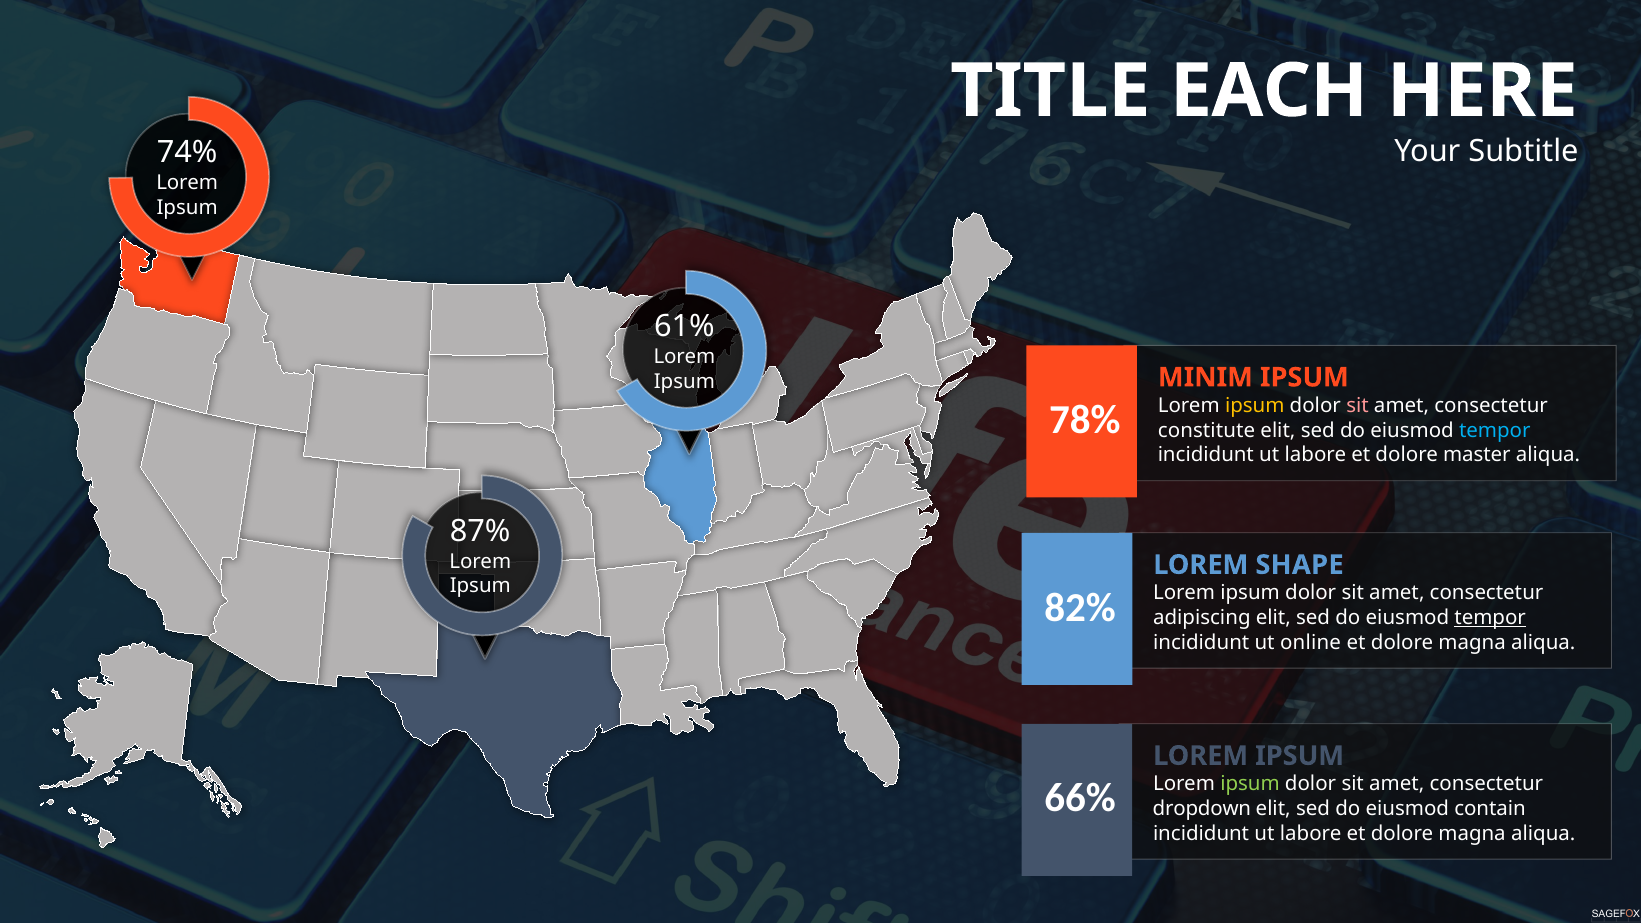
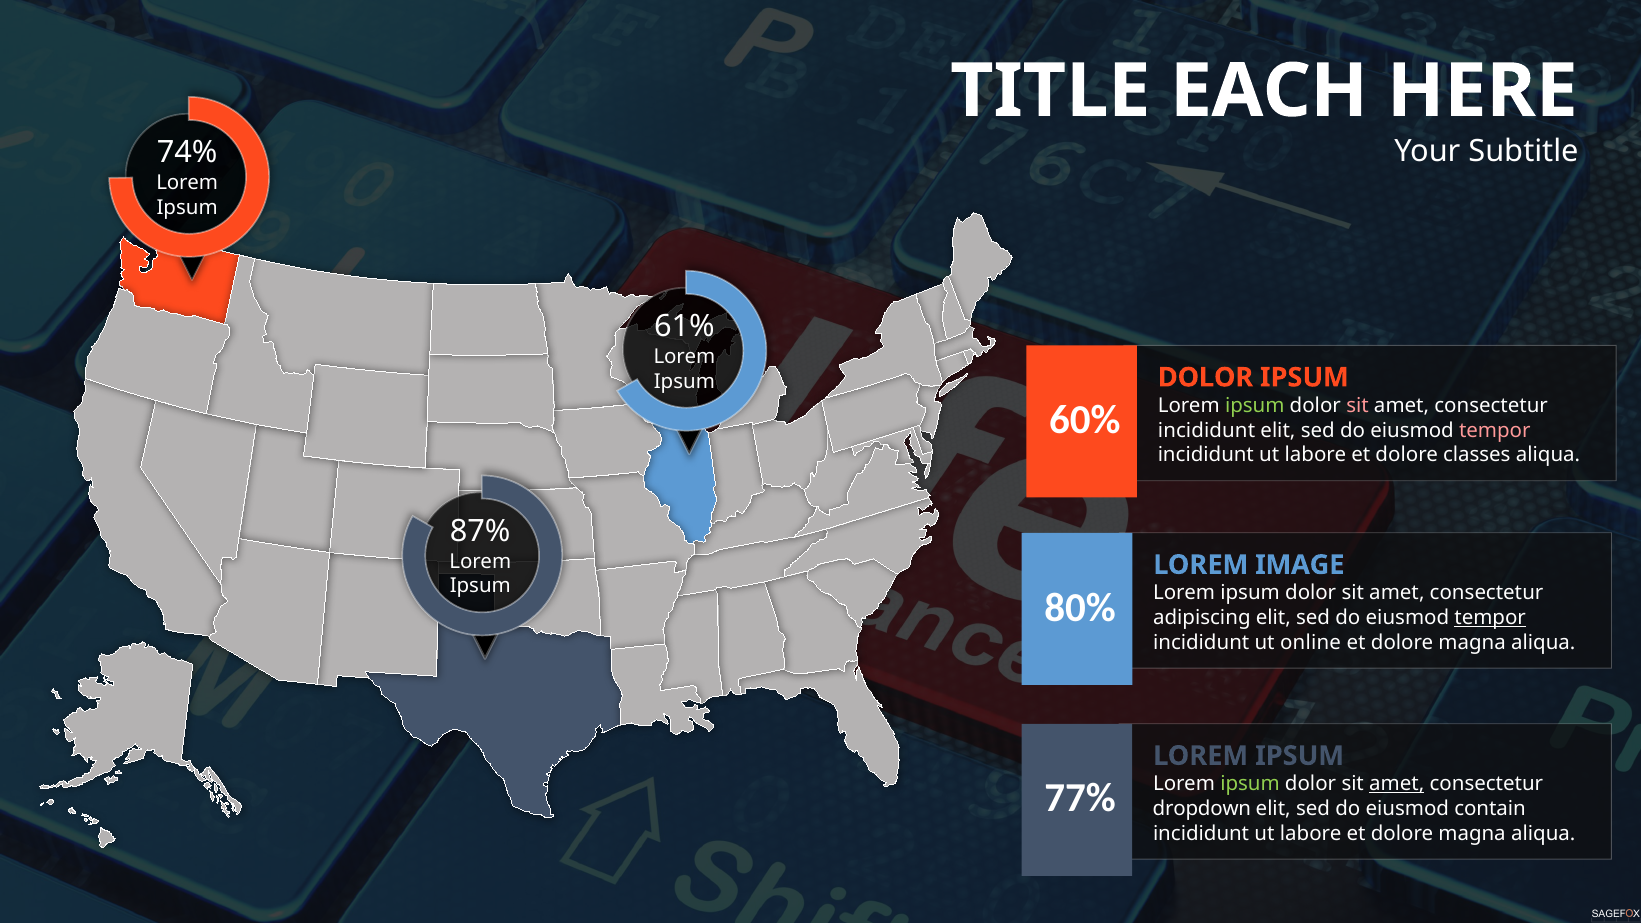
MINIM at (1205, 378): MINIM -> DOLOR
ipsum at (1255, 406) colour: yellow -> light green
78%: 78% -> 60%
constitute at (1207, 430): constitute -> incididunt
tempor at (1495, 430) colour: light blue -> pink
master: master -> classes
SHAPE: SHAPE -> IMAGE
82%: 82% -> 80%
amet at (1397, 784) underline: none -> present
66%: 66% -> 77%
